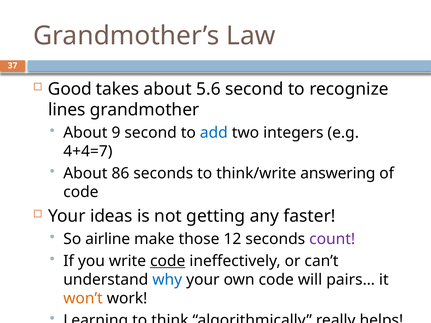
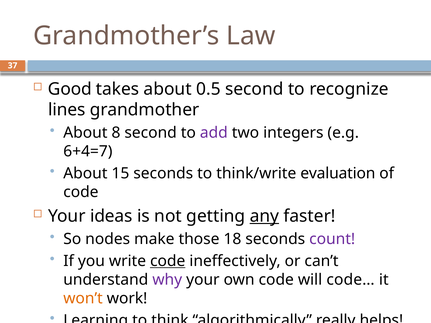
5.6: 5.6 -> 0.5
9: 9 -> 8
add colour: blue -> purple
4+4=7: 4+4=7 -> 6+4=7
86: 86 -> 15
answering: answering -> evaluation
any underline: none -> present
airline: airline -> nodes
12: 12 -> 18
why colour: blue -> purple
pairs…: pairs… -> code…
